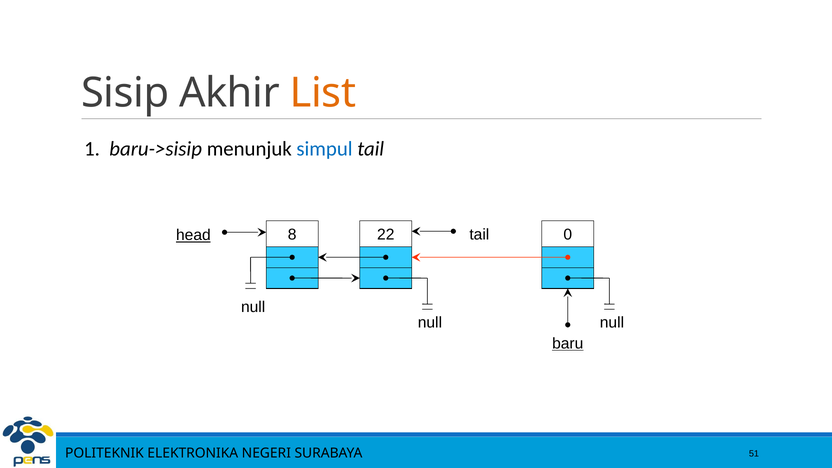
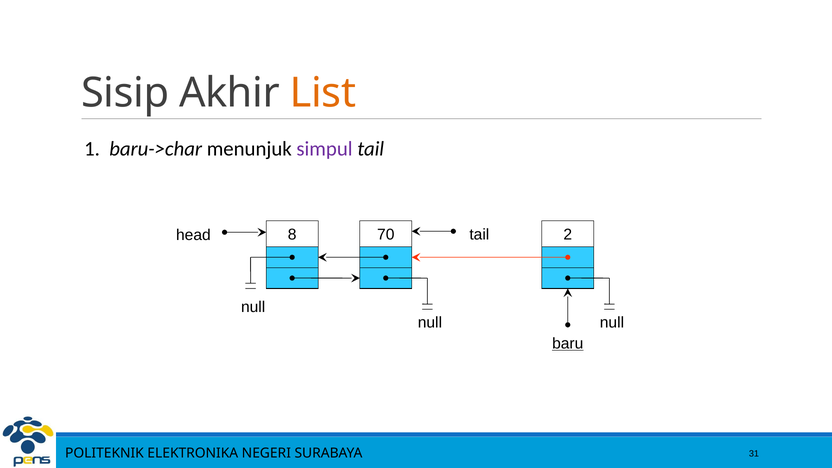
baru->sisip: baru->sisip -> baru->char
simpul colour: blue -> purple
22: 22 -> 70
head underline: present -> none
0: 0 -> 2
51: 51 -> 31
